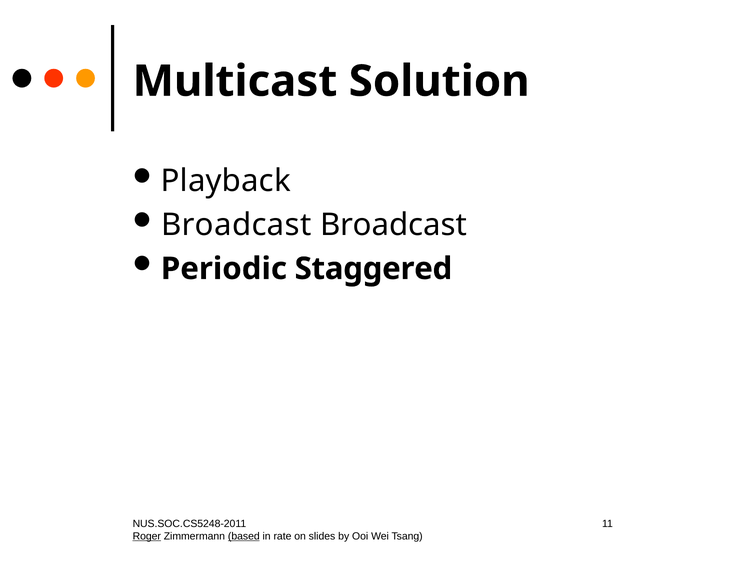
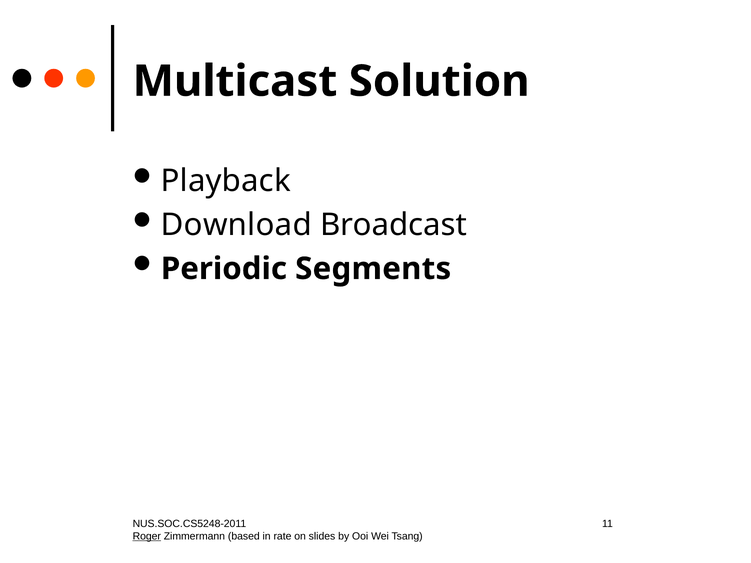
Broadcast at (236, 225): Broadcast -> Download
Staggered: Staggered -> Segments
based underline: present -> none
